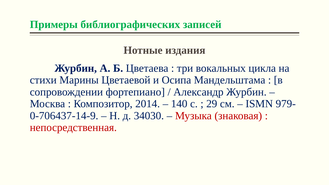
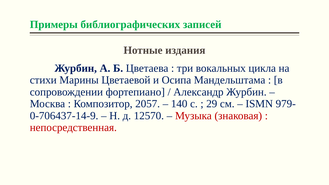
2014: 2014 -> 2057
34030: 34030 -> 12570
